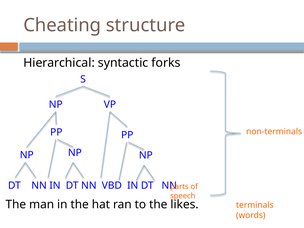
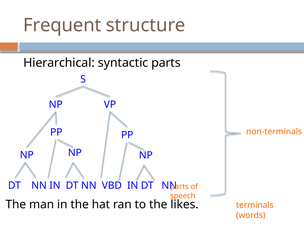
Cheating: Cheating -> Frequent
syntactic forks: forks -> parts
